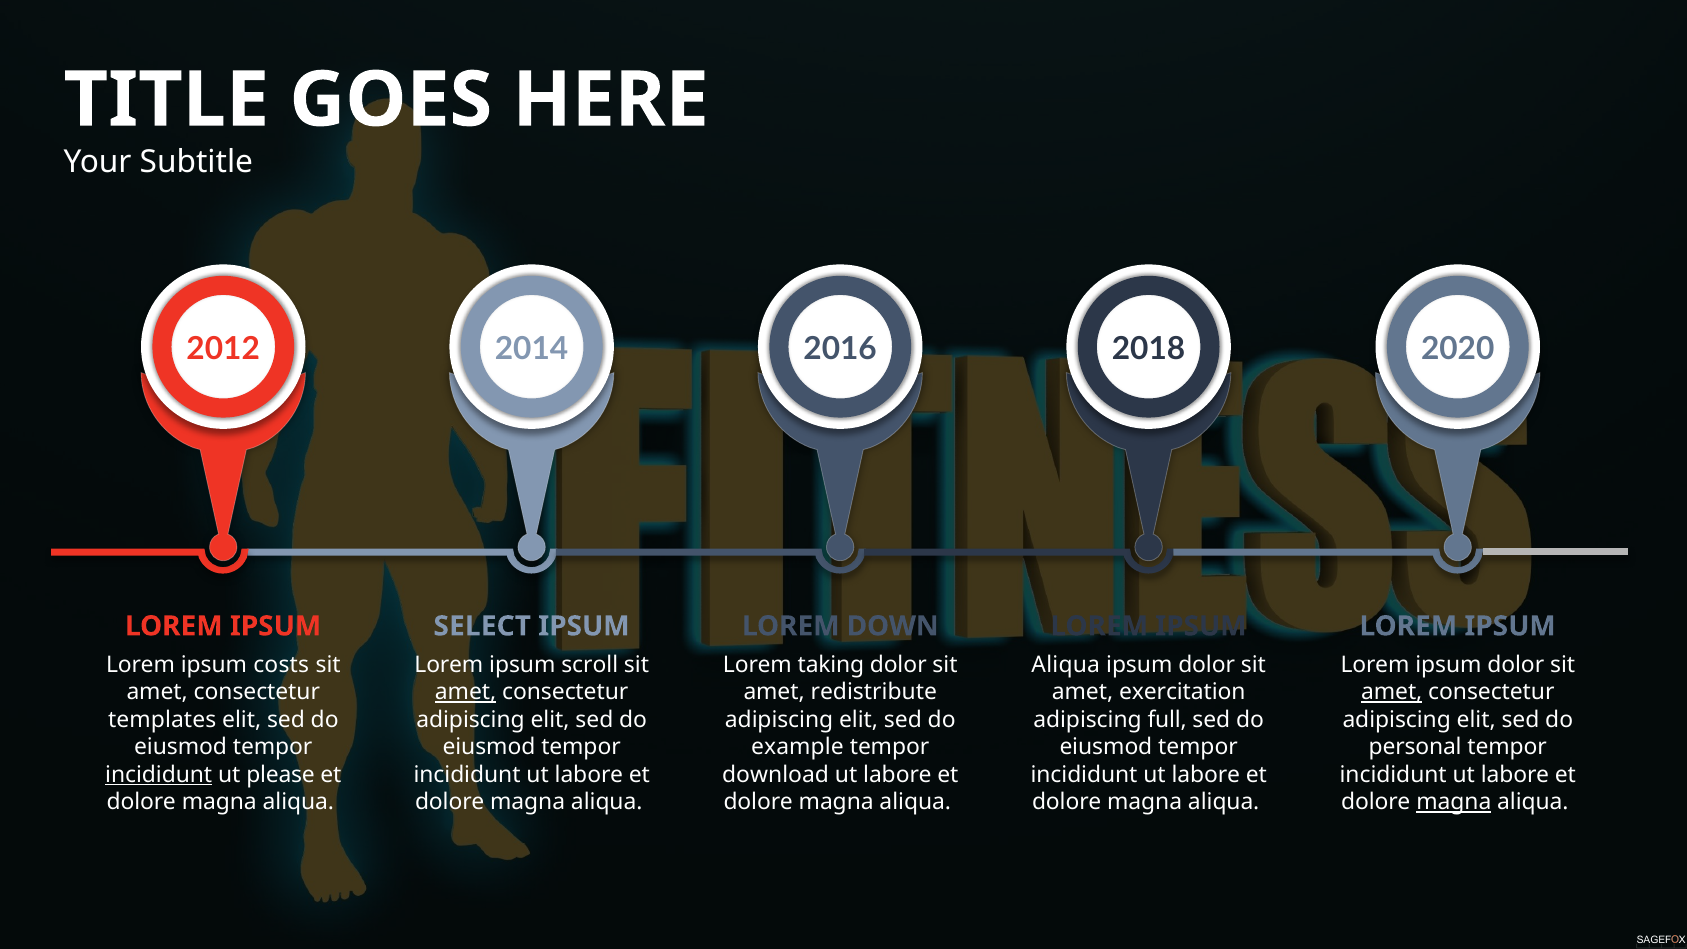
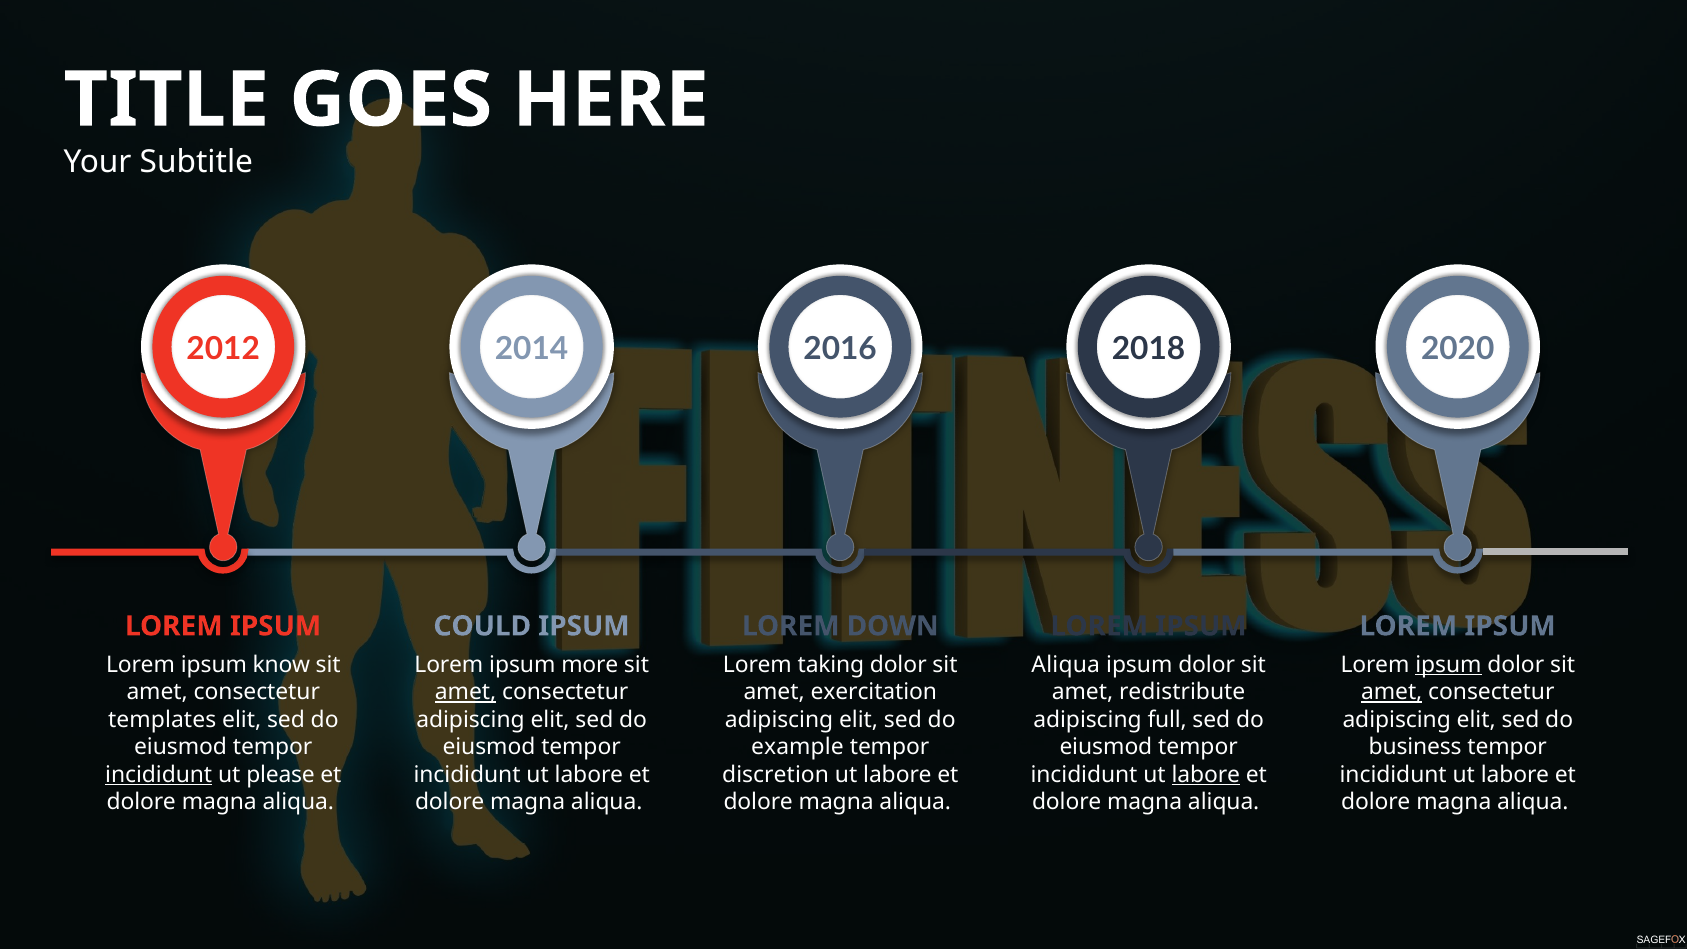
SELECT: SELECT -> COULD
costs: costs -> know
scroll: scroll -> more
ipsum at (1448, 665) underline: none -> present
redistribute: redistribute -> exercitation
exercitation: exercitation -> redistribute
personal: personal -> business
download: download -> discretion
labore at (1206, 775) underline: none -> present
magna at (1454, 802) underline: present -> none
